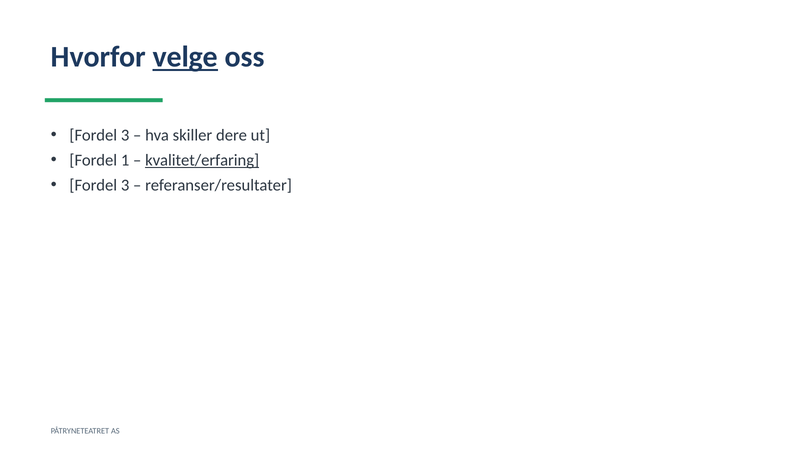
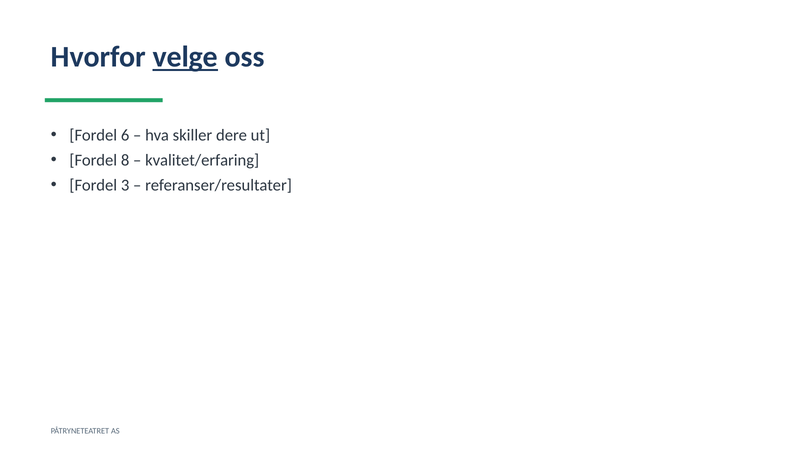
3 at (125, 135): 3 -> 6
1: 1 -> 8
kvalitet/erfaring underline: present -> none
